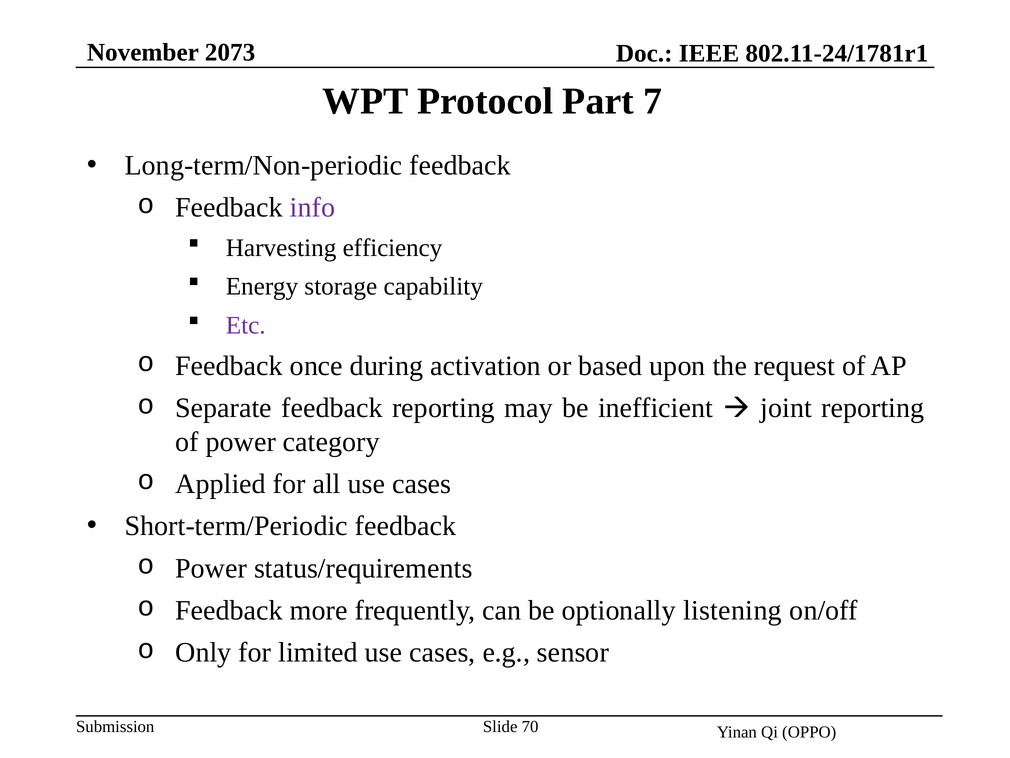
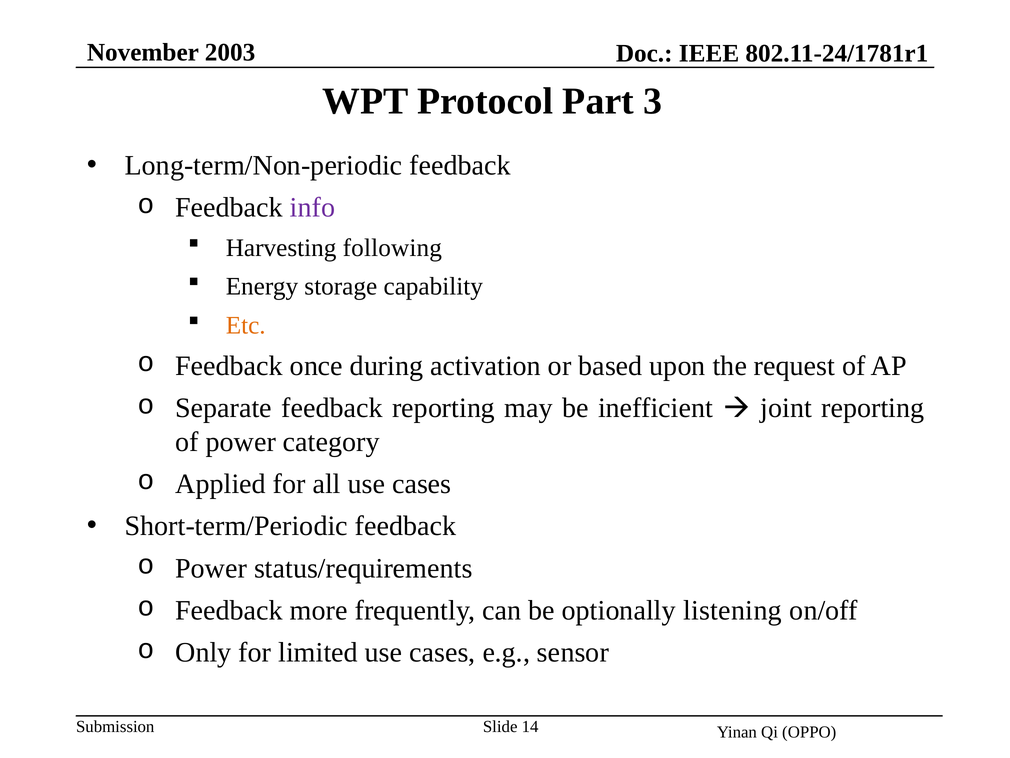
2073: 2073 -> 2003
7: 7 -> 3
efficiency: efficiency -> following
Etc colour: purple -> orange
70: 70 -> 14
